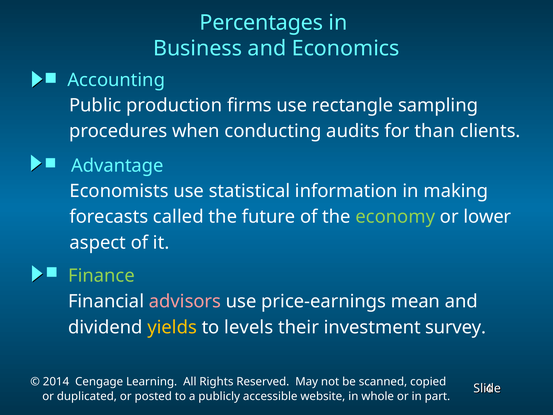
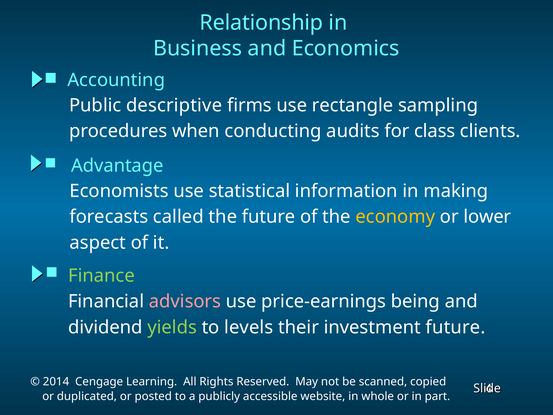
Percentages: Percentages -> Relationship
production: production -> descriptive
than: than -> class
economy colour: light green -> yellow
mean: mean -> being
yields colour: yellow -> light green
investment survey: survey -> future
